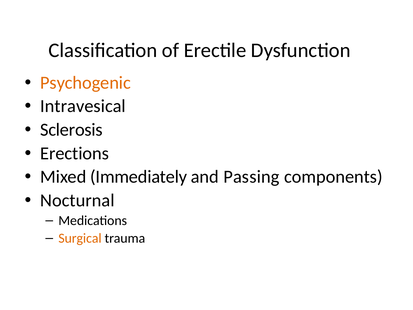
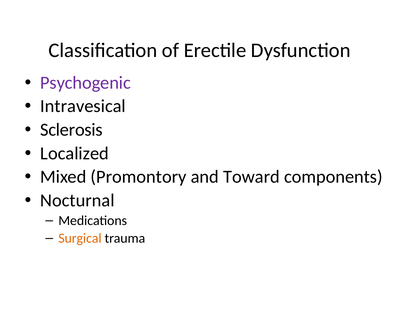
Psychogenic colour: orange -> purple
Erections: Erections -> Localized
Immediately: Immediately -> Promontory
Passing: Passing -> Toward
